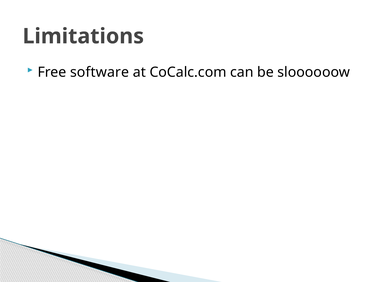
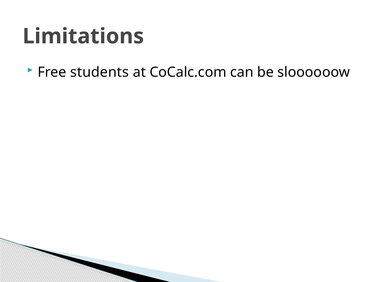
software: software -> students
